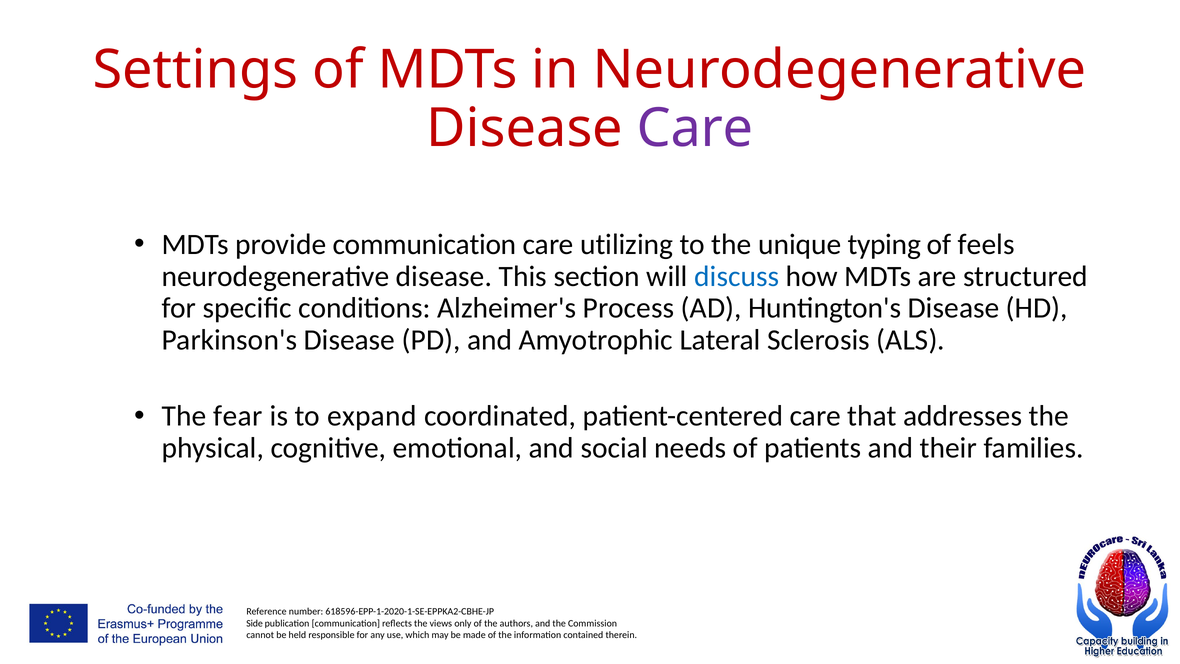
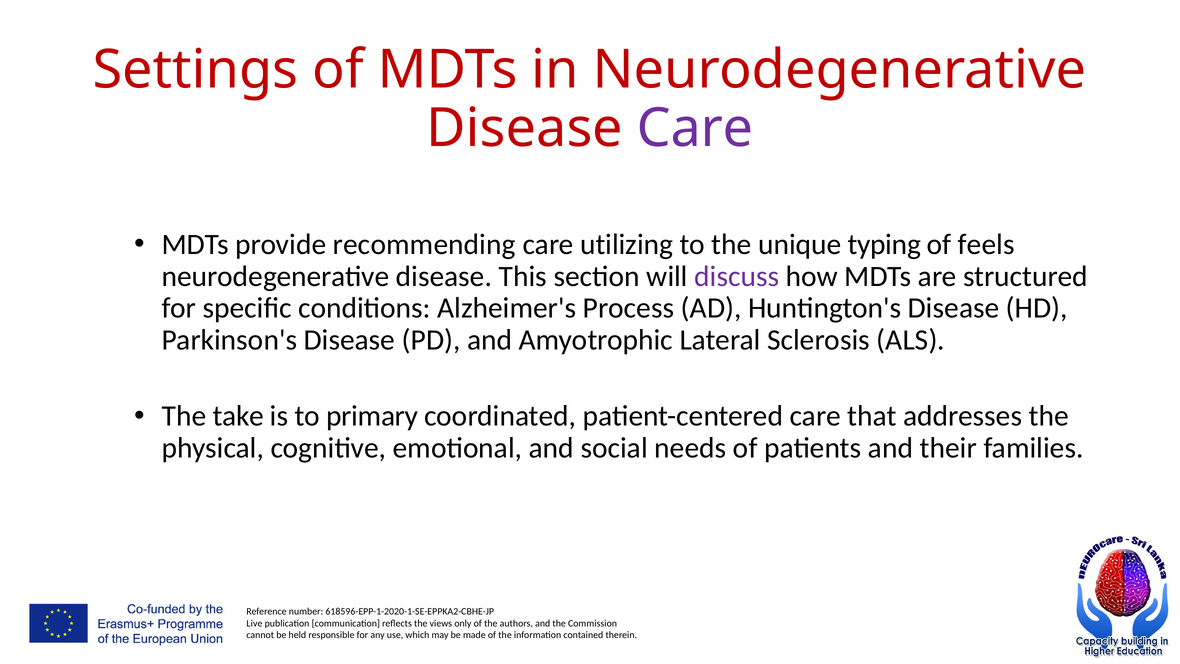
provide communication: communication -> recommending
discuss colour: blue -> purple
fear: fear -> take
expand: expand -> primary
Side: Side -> Live
